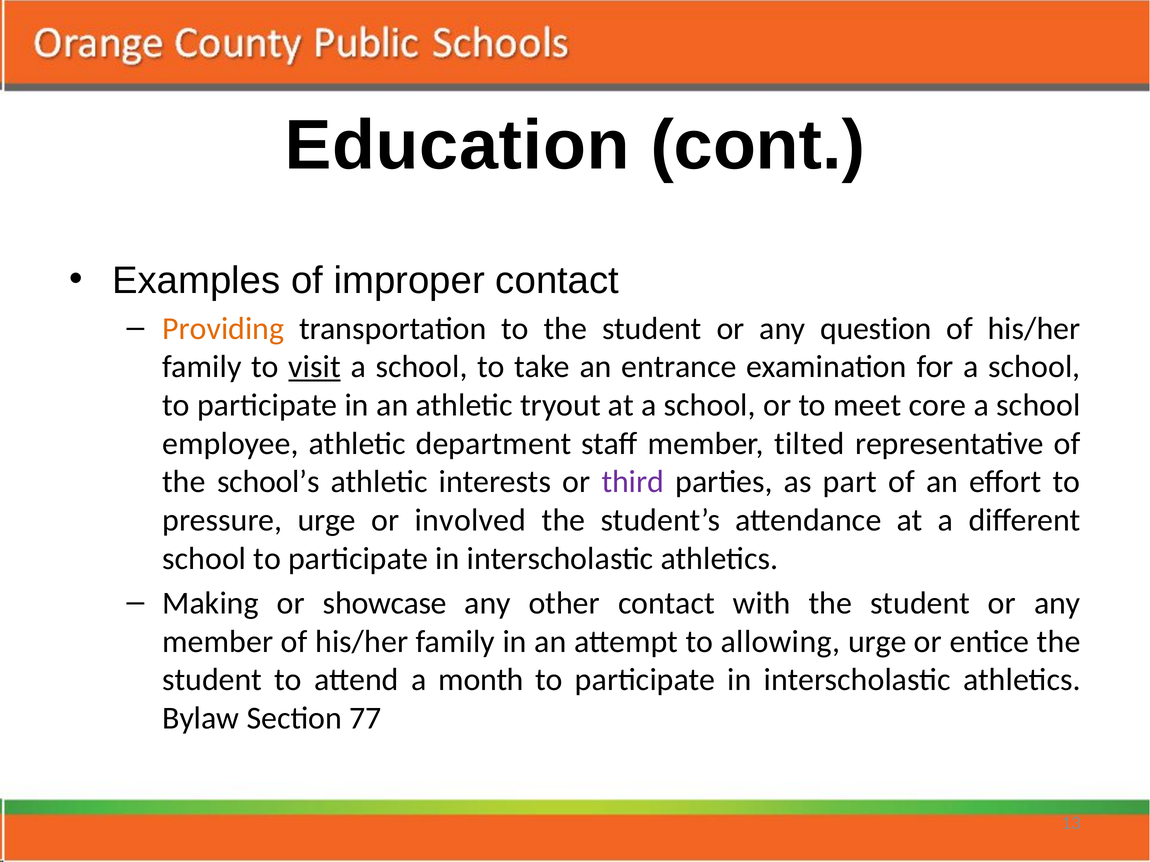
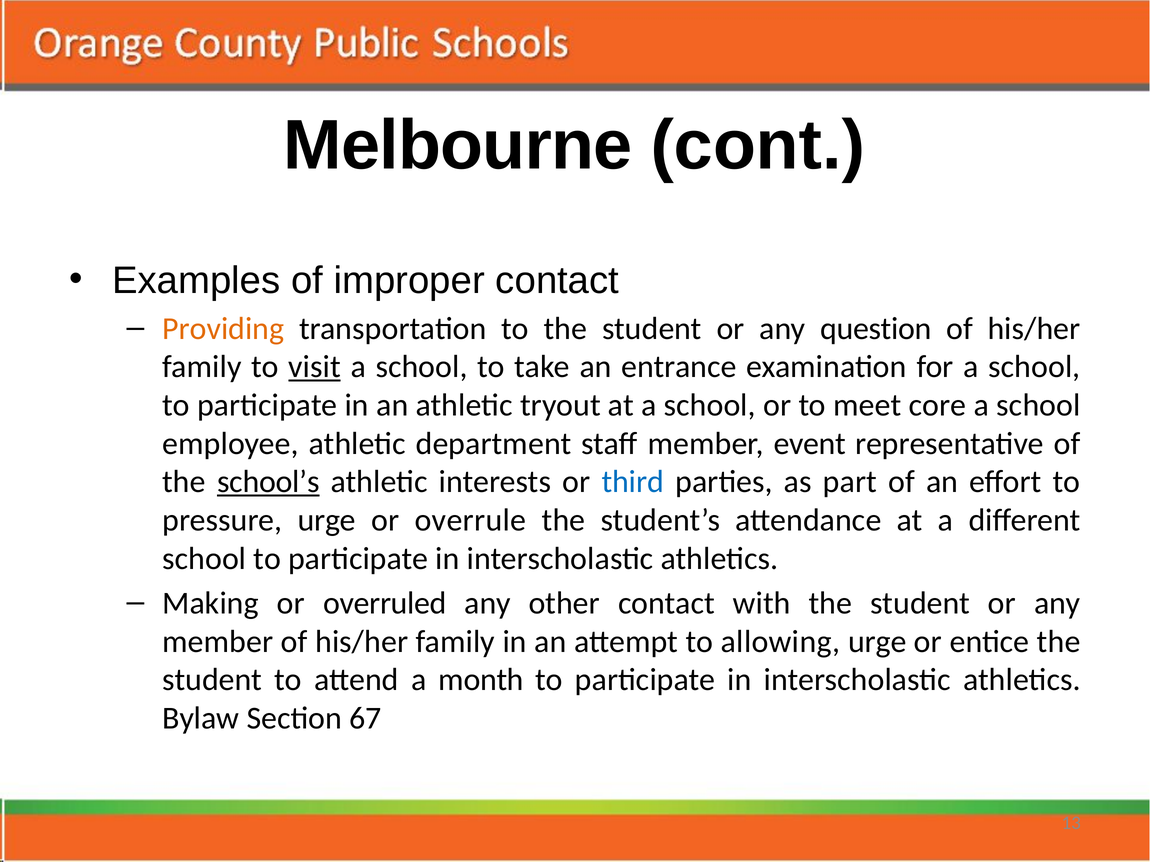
Education: Education -> Melbourne
tilted: tilted -> event
school’s underline: none -> present
third colour: purple -> blue
involved: involved -> overrule
showcase: showcase -> overruled
77: 77 -> 67
